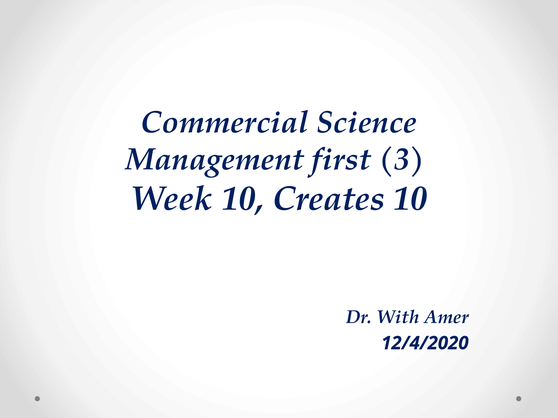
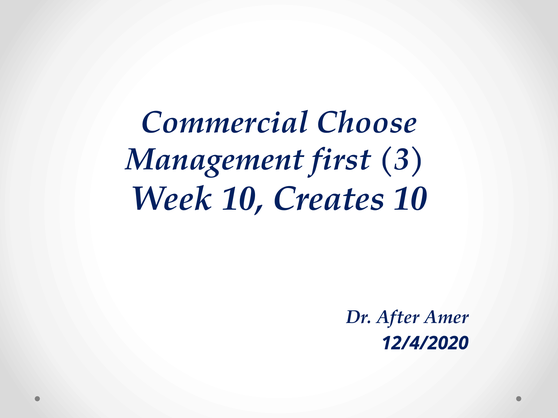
Science: Science -> Choose
With: With -> After
